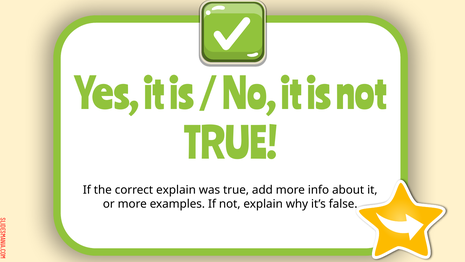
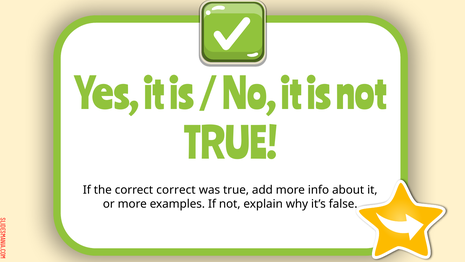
correct explain: explain -> correct
